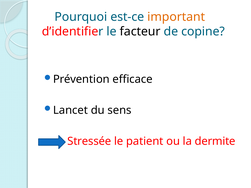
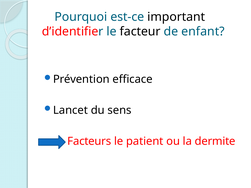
important colour: orange -> black
copine: copine -> enfant
Stressée: Stressée -> Facteurs
